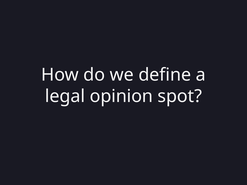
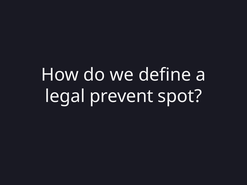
opinion: opinion -> prevent
